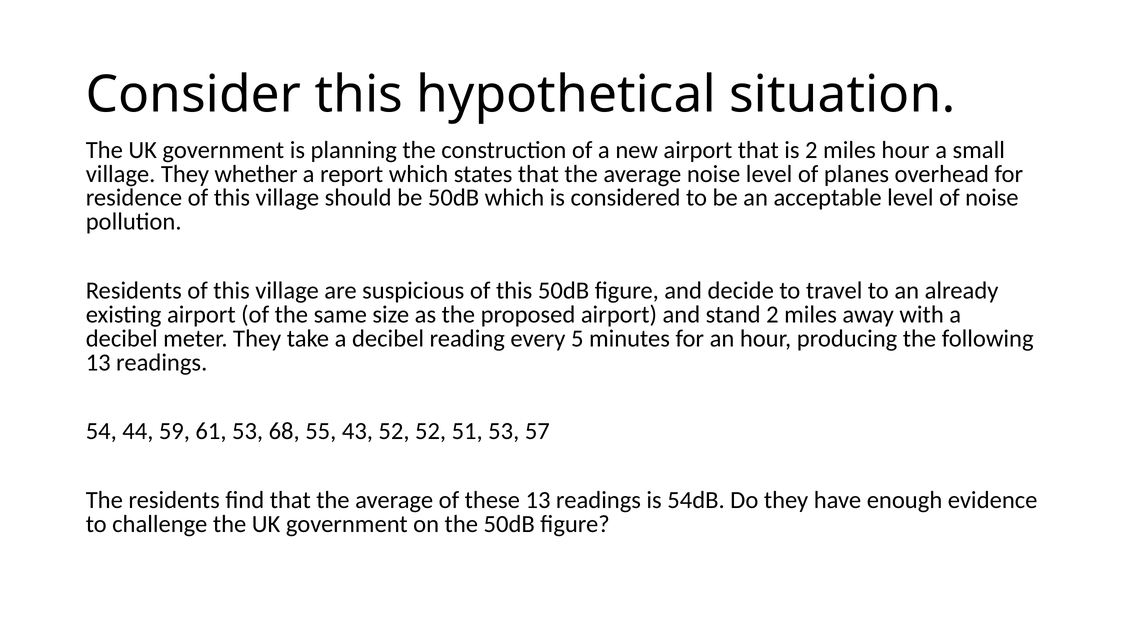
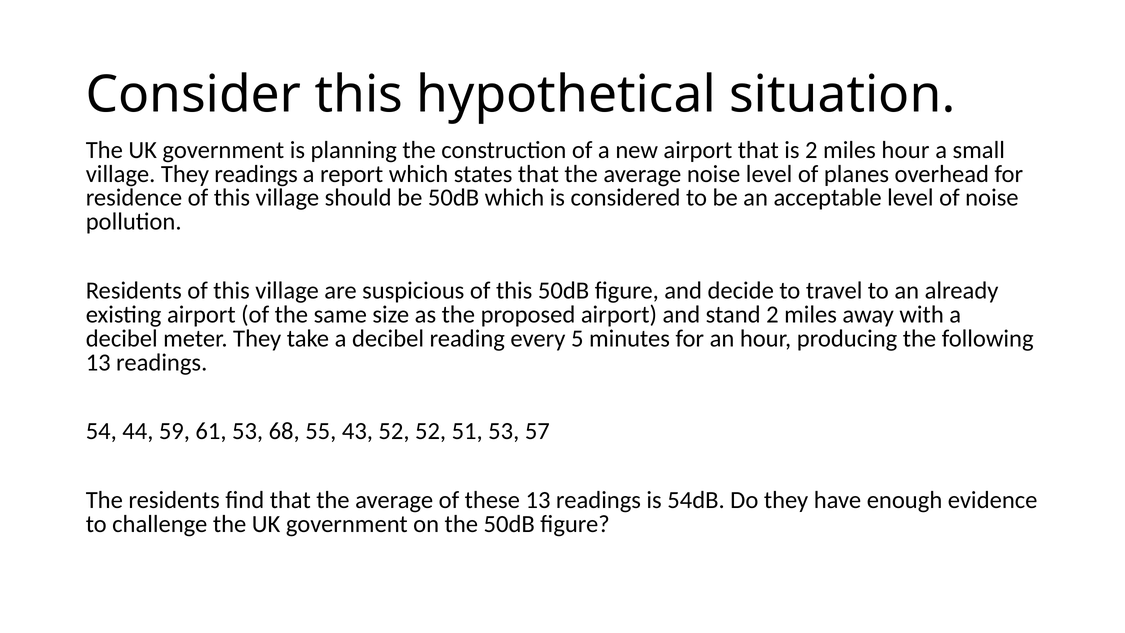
They whether: whether -> readings
